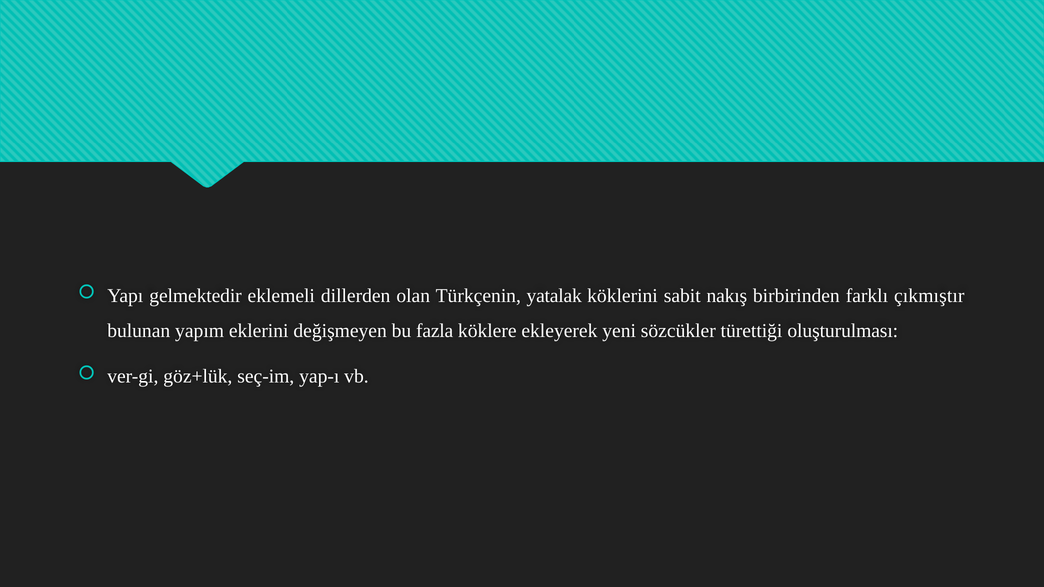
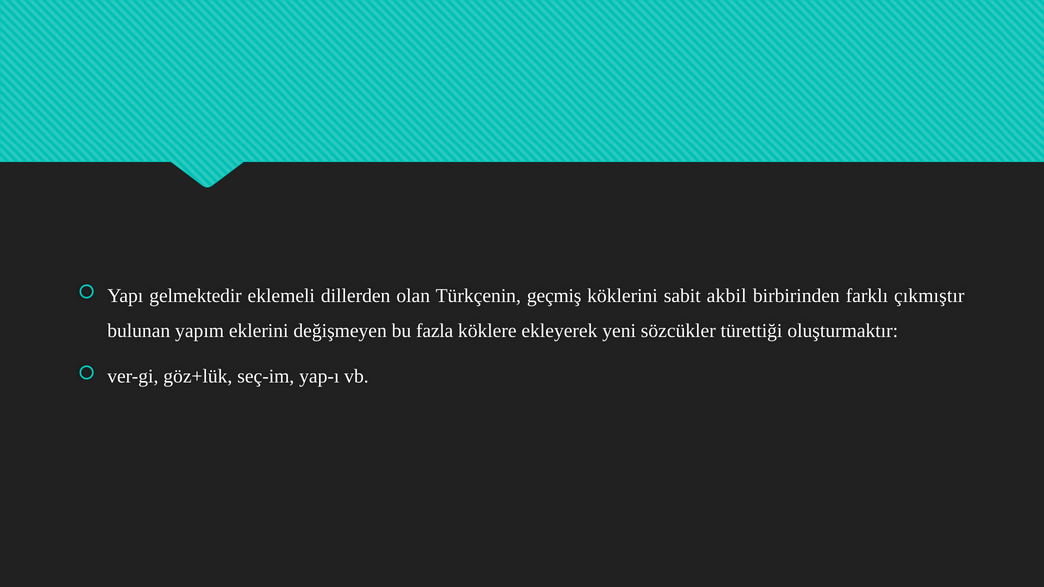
yatalak: yatalak -> geçmiş
nakış: nakış -> akbil
oluşturulması: oluşturulması -> oluşturmaktır
